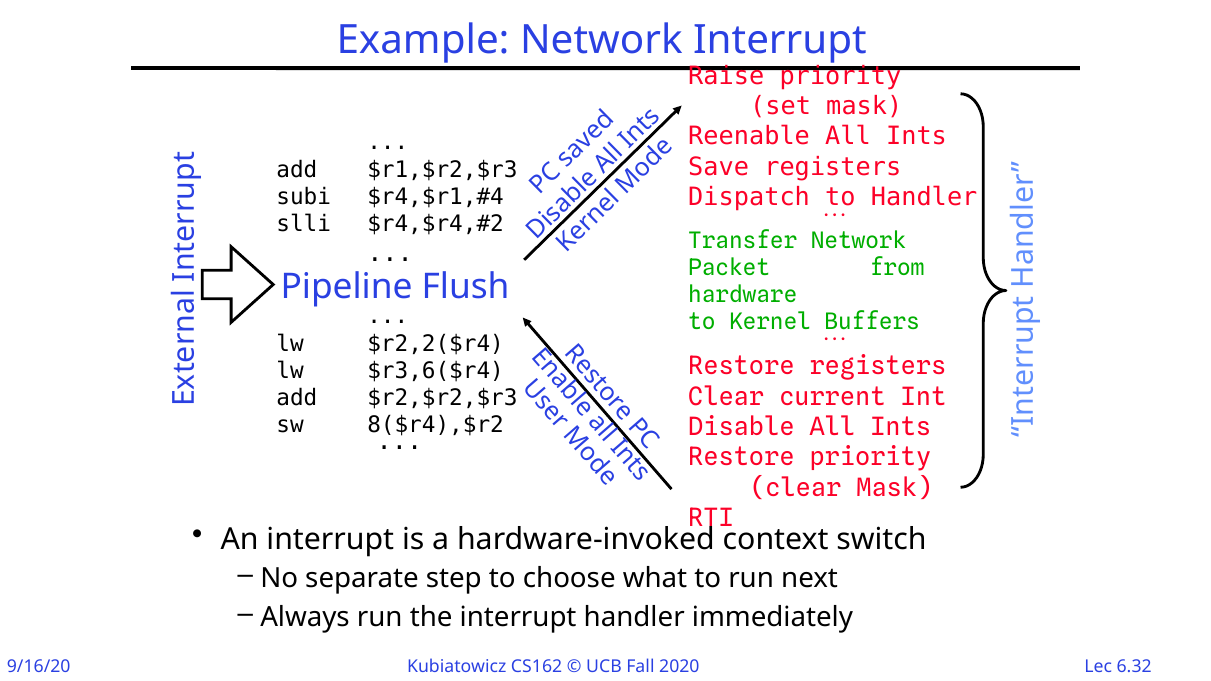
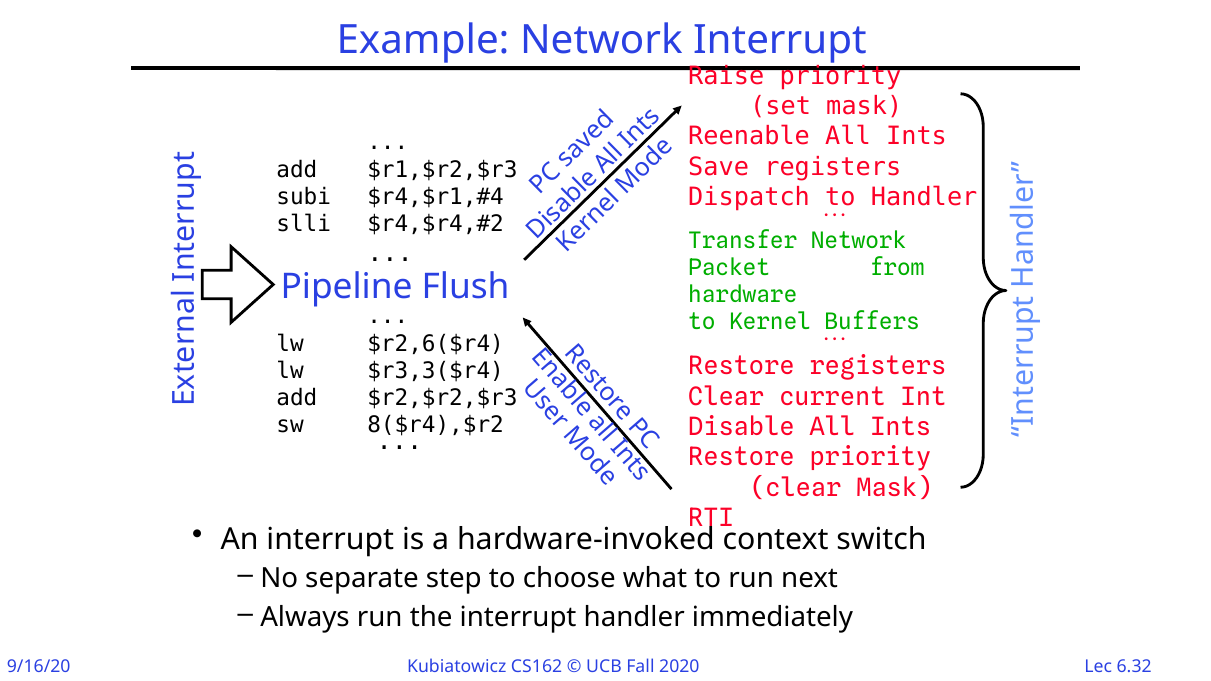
$r2,2($r4: $r2,2($r4 -> $r2,6($r4
$r3,6($r4: $r3,6($r4 -> $r3,3($r4
